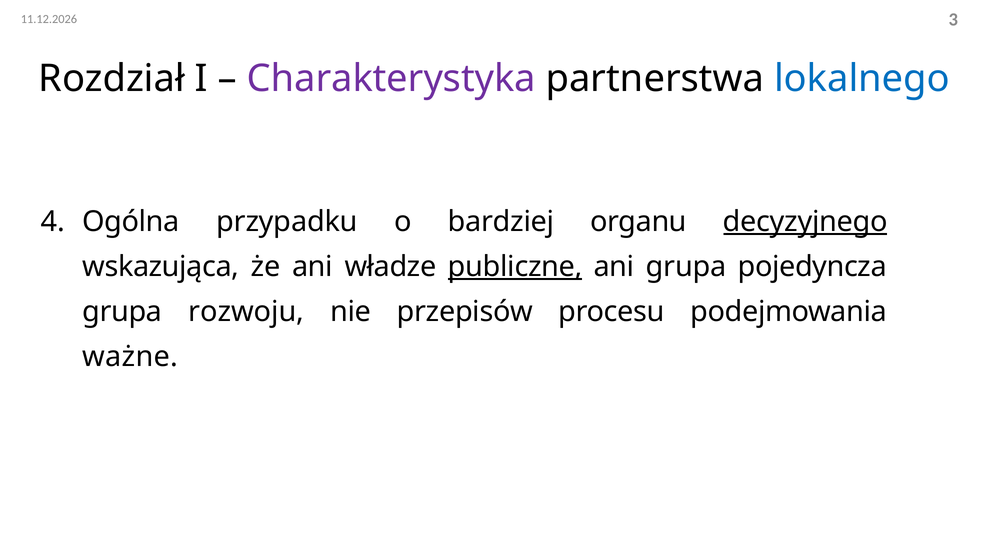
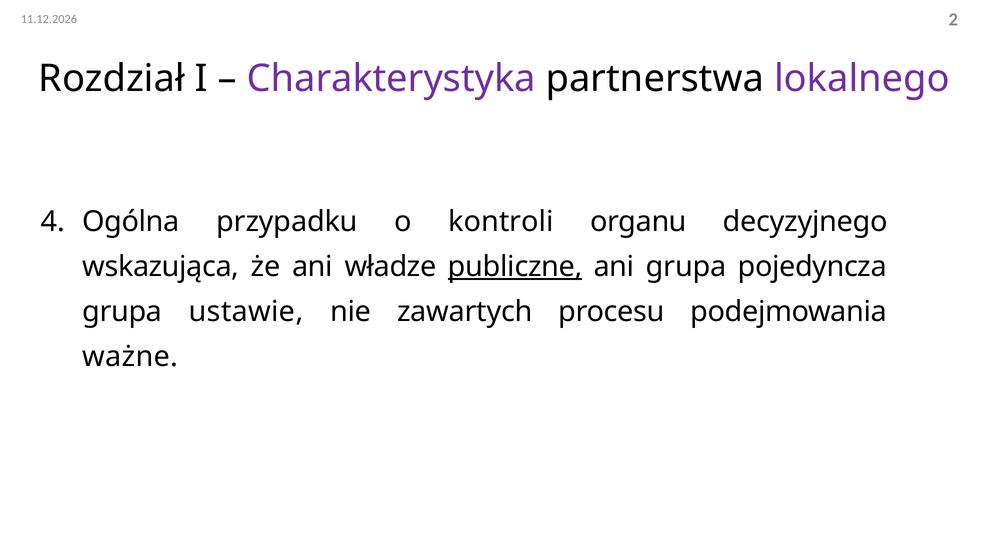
3: 3 -> 2
lokalnego colour: blue -> purple
bardziej: bardziej -> kontroli
decyzyjnego underline: present -> none
rozwoju: rozwoju -> ustawie
przepisów: przepisów -> zawartych
